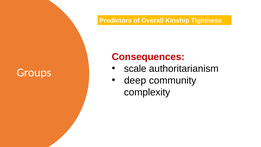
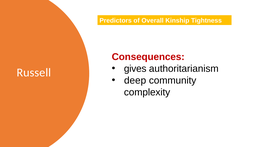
scale: scale -> gives
Groups: Groups -> Russell
